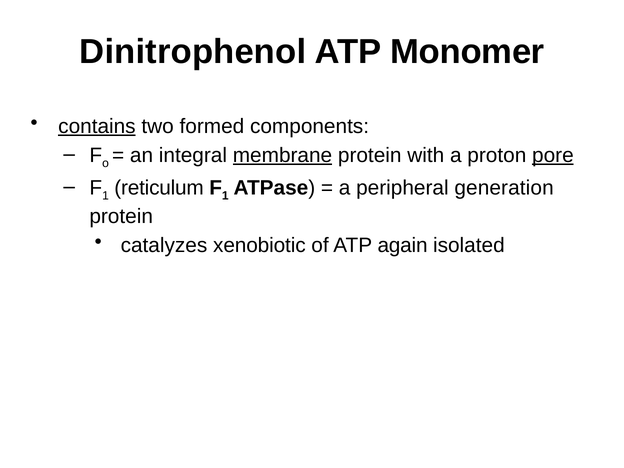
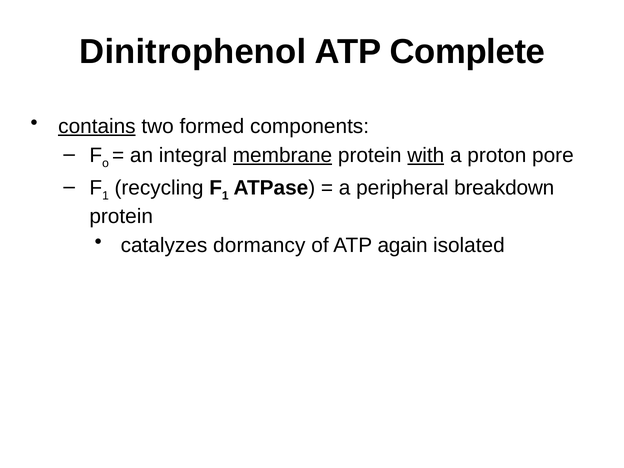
Monomer: Monomer -> Complete
with underline: none -> present
pore underline: present -> none
reticulum: reticulum -> recycling
generation: generation -> breakdown
xenobiotic: xenobiotic -> dormancy
